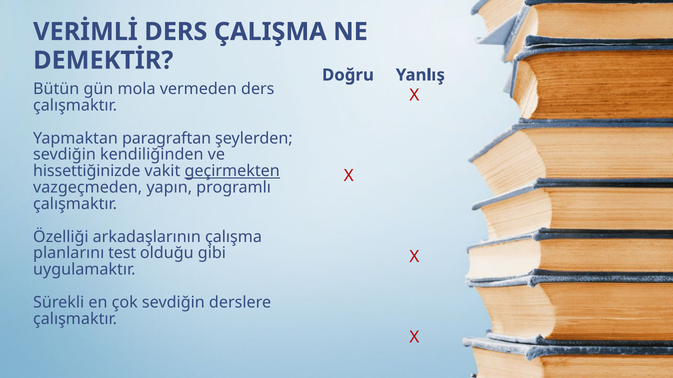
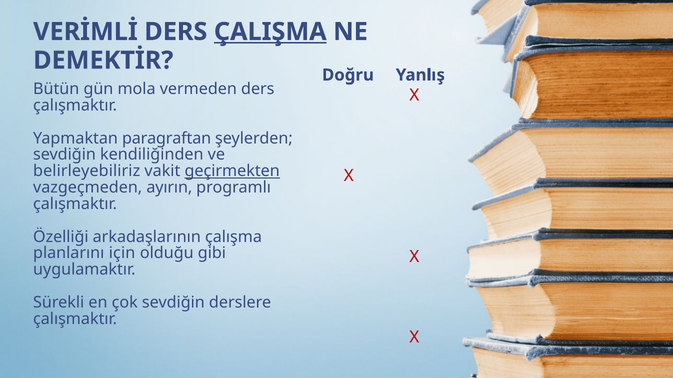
ÇALIŞMA underline: none -> present
hissettiğinizde: hissettiğinizde -> belirleyebiliriz
yapın: yapın -> ayırın
test: test -> için
